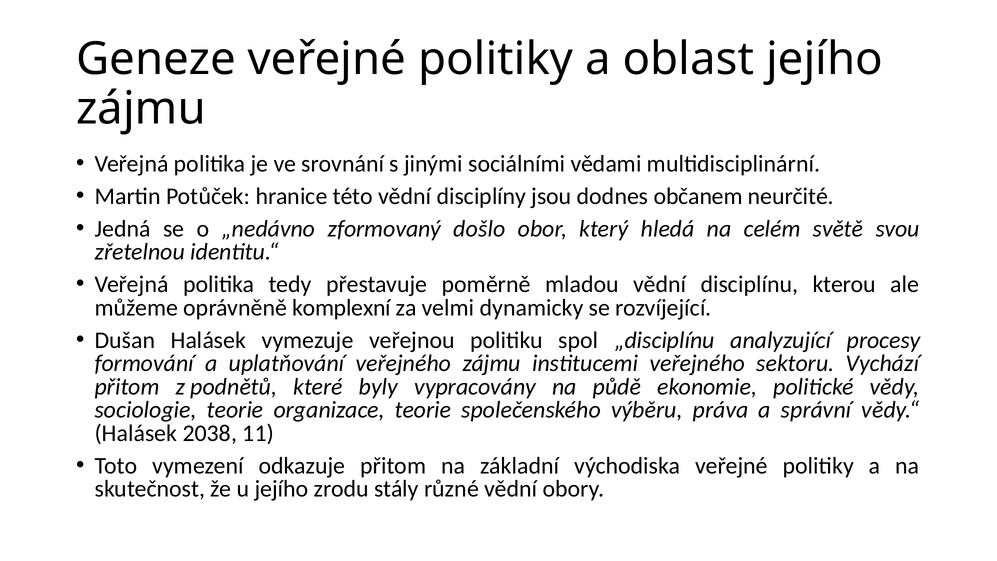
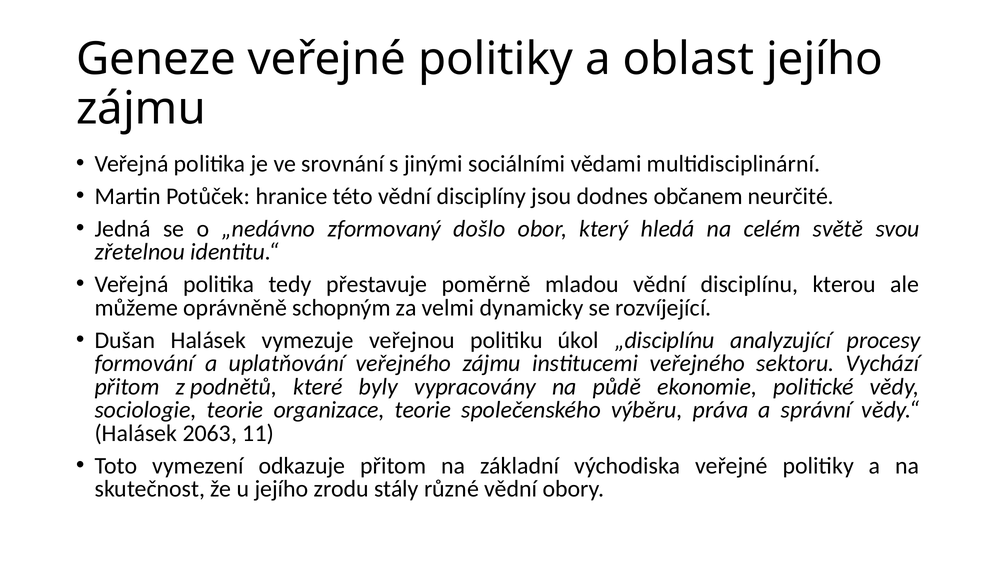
komplexní: komplexní -> schopným
spol: spol -> úkol
2038: 2038 -> 2063
